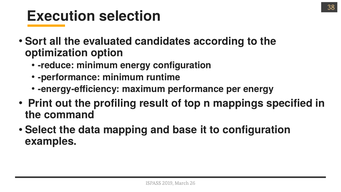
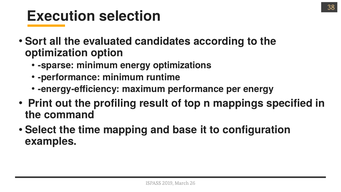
reduce: reduce -> sparse
energy configuration: configuration -> optimizations
data: data -> time
